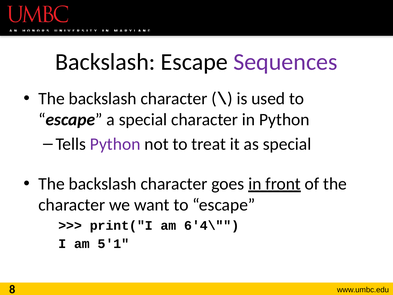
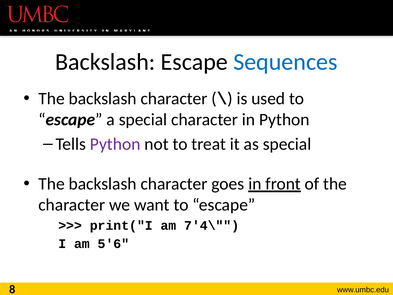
Sequences colour: purple -> blue
6'4\: 6'4\ -> 7'4\
5'1: 5'1 -> 5'6
